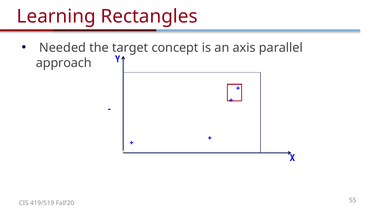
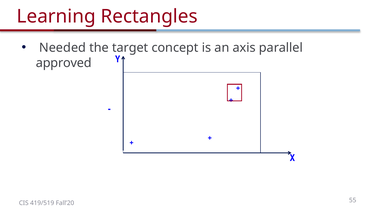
approach: approach -> approved
